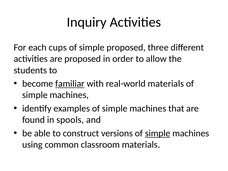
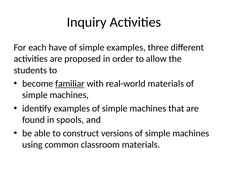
cups: cups -> have
simple proposed: proposed -> examples
simple at (158, 133) underline: present -> none
